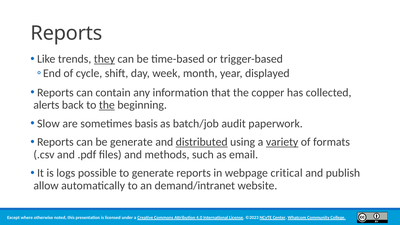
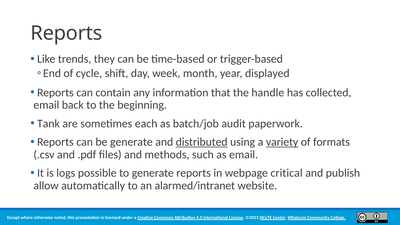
they underline: present -> none
copper: copper -> handle
alerts at (46, 105): alerts -> email
the at (107, 105) underline: present -> none
Slow: Slow -> Tank
basis: basis -> each
demand/intranet: demand/intranet -> alarmed/intranet
